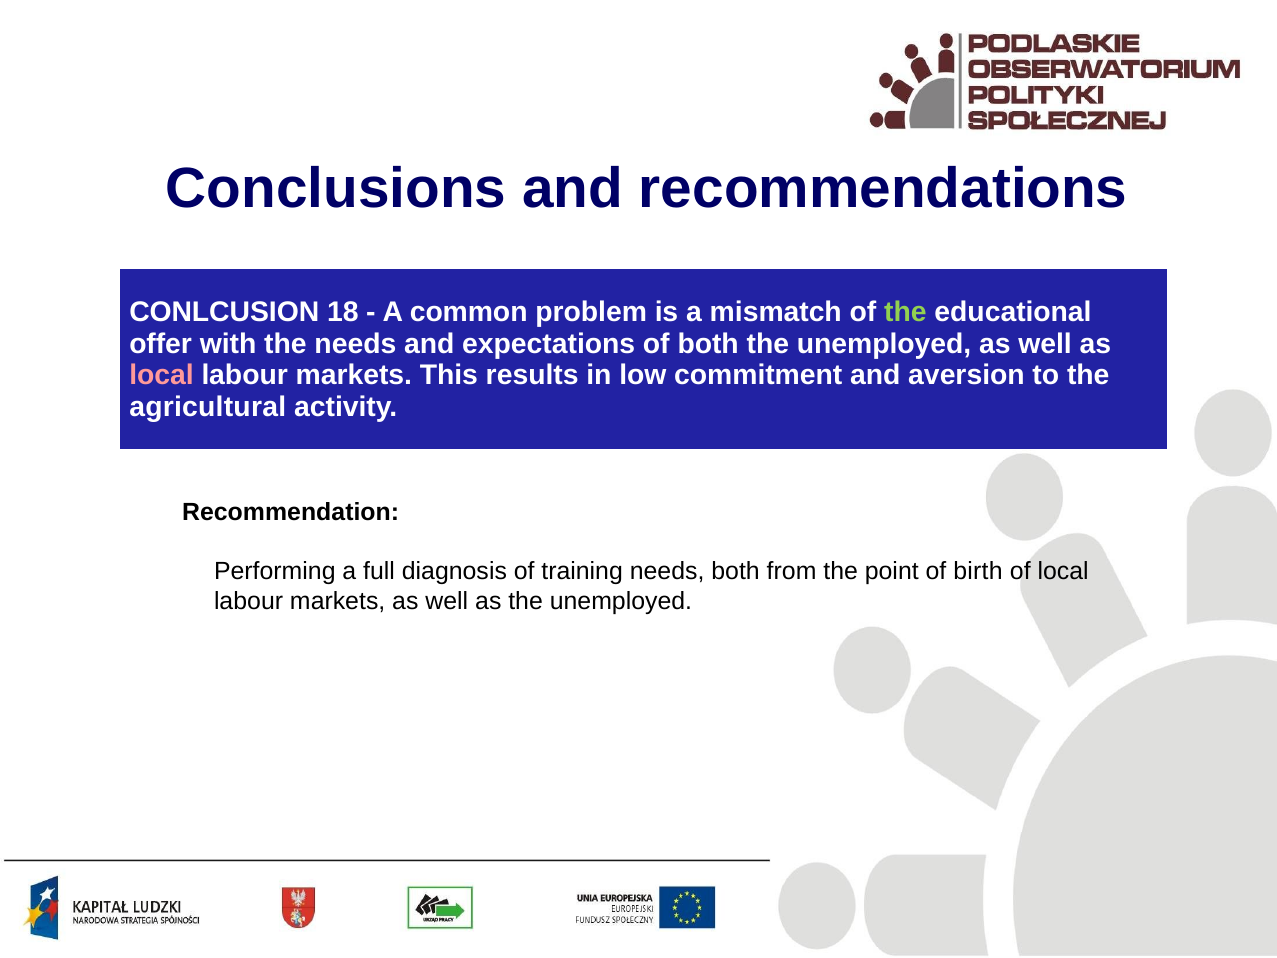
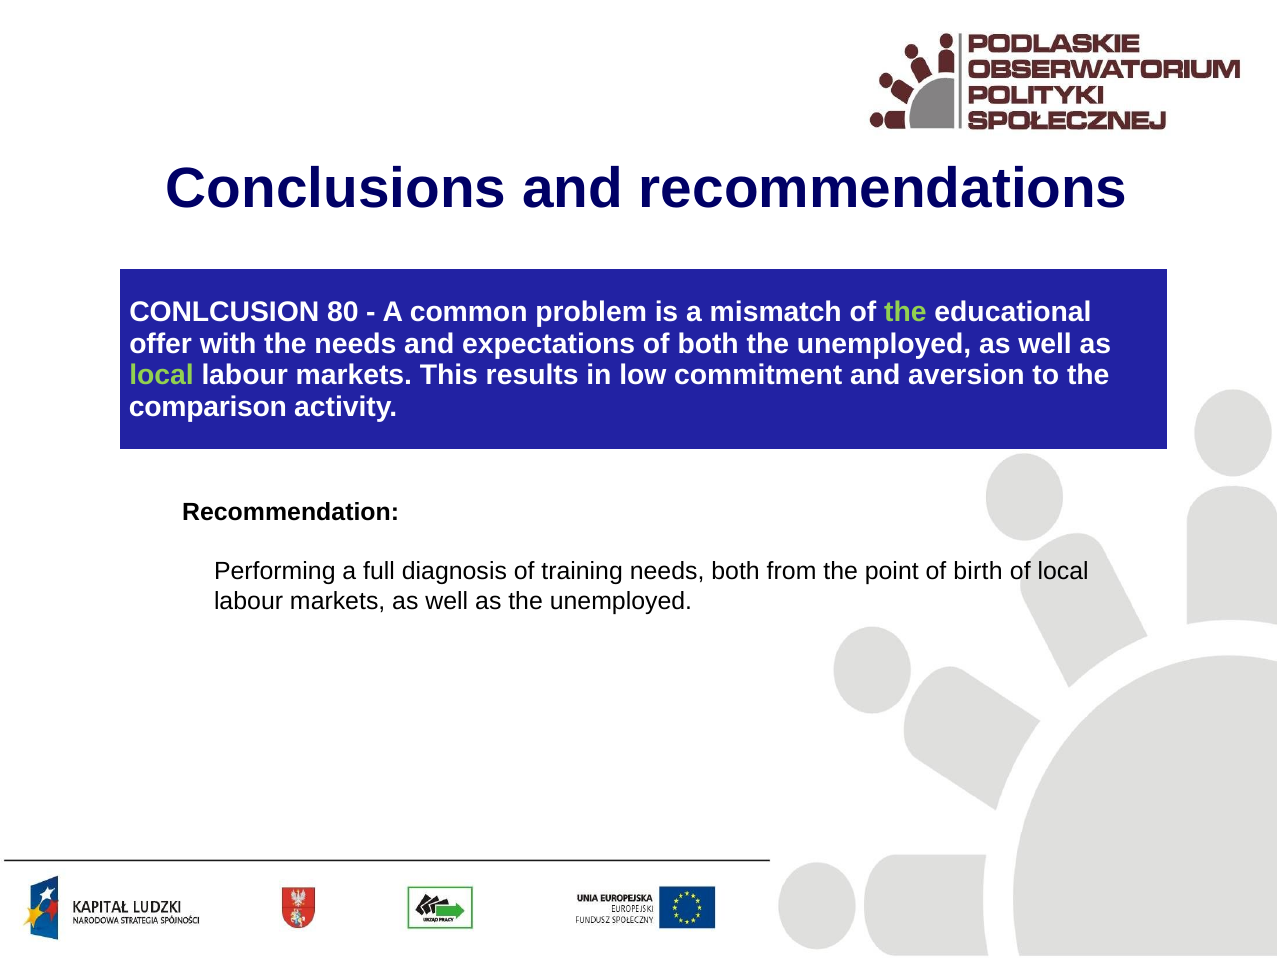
18: 18 -> 80
local at (161, 375) colour: pink -> light green
agricultural: agricultural -> comparison
